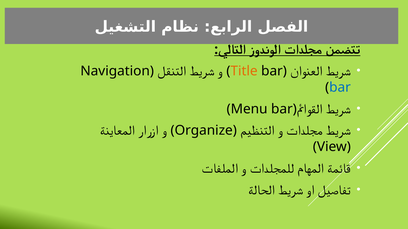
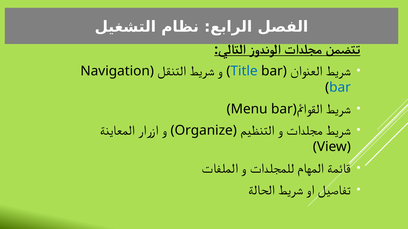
Title colour: orange -> blue
